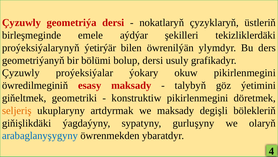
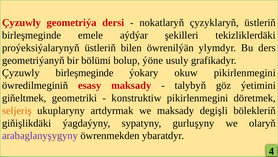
proýeksiýalarynyň ýetirýär: ýetirýär -> üstleriň
bolup dersi: dersi -> ýöne
Çyzuwly proýeksiýalar: proýeksiýalar -> birleşmeginde
arabaglanyşygyny colour: blue -> purple
